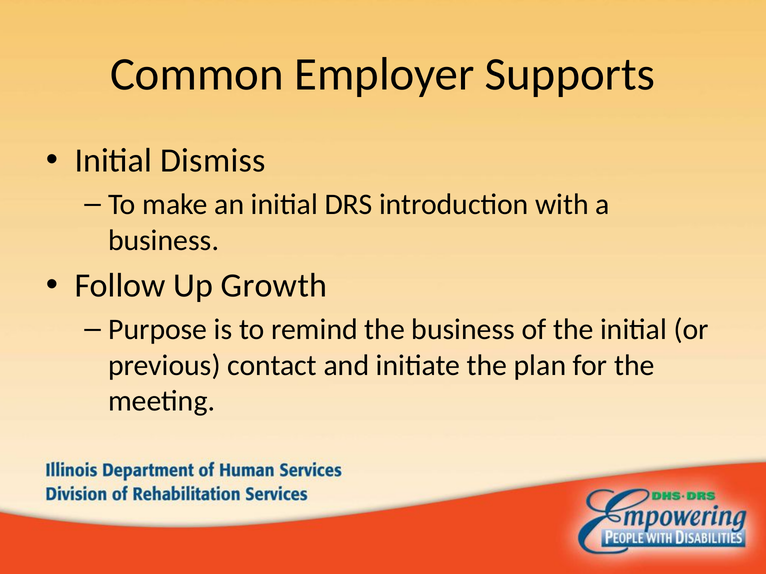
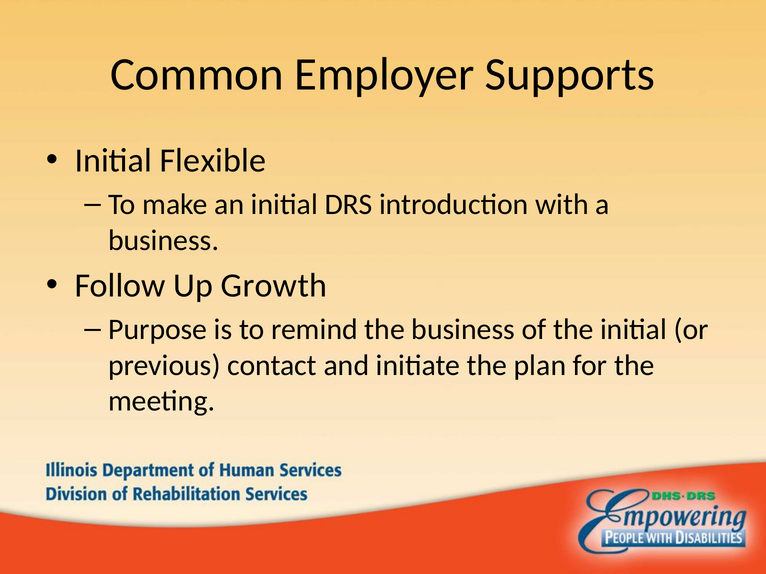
Dismiss: Dismiss -> Flexible
